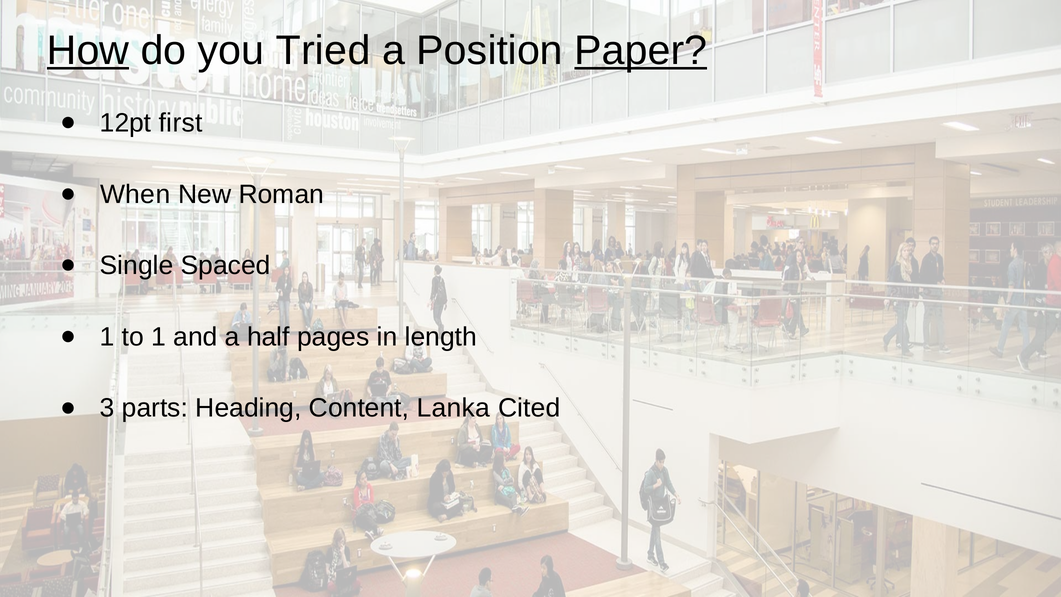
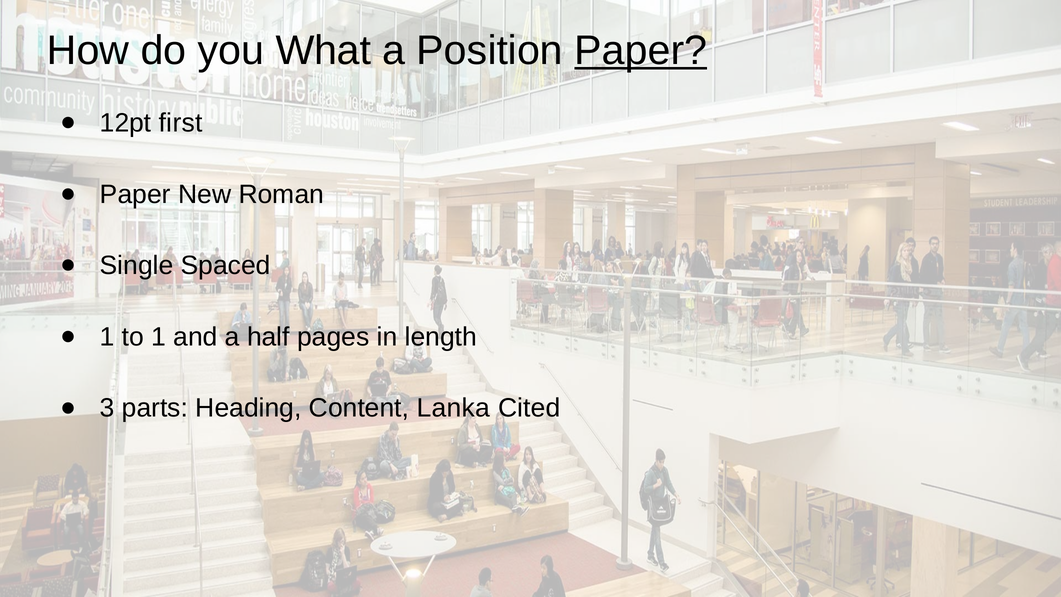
How underline: present -> none
Tried: Tried -> What
When at (135, 194): When -> Paper
